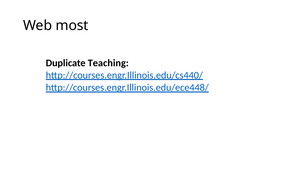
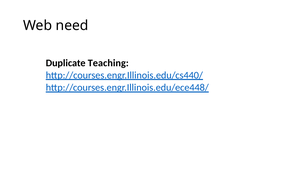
most: most -> need
